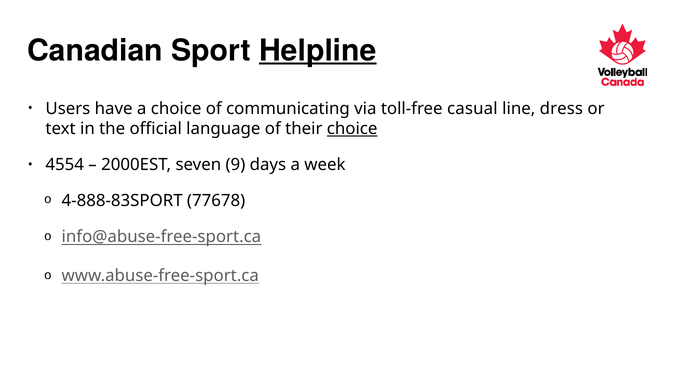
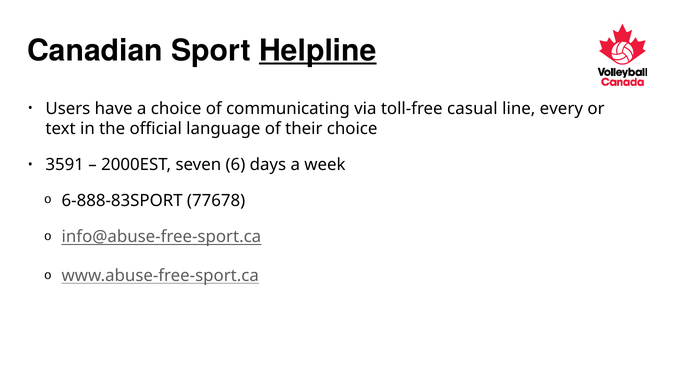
dress: dress -> every
choice at (352, 129) underline: present -> none
4554: 4554 -> 3591
9: 9 -> 6
4-888-83SPORT: 4-888-83SPORT -> 6-888-83SPORT
